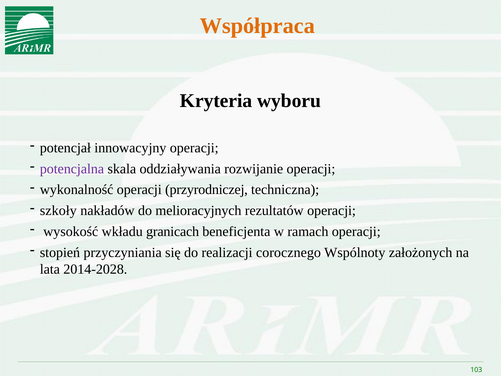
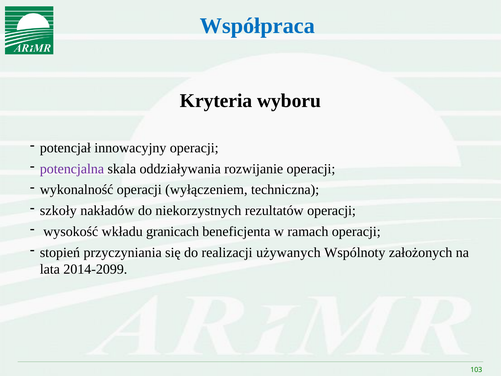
Współpraca colour: orange -> blue
przyrodniczej: przyrodniczej -> wyłączeniem
melioracyjnych: melioracyjnych -> niekorzystnych
corocznego: corocznego -> używanych
2014-2028: 2014-2028 -> 2014-2099
